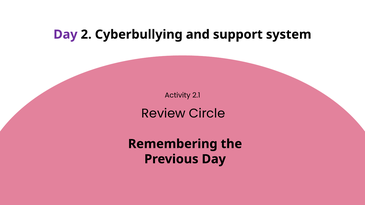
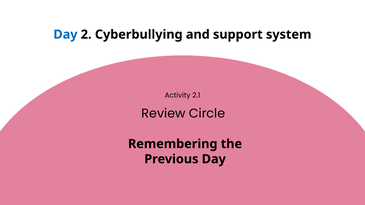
Day at (65, 35) colour: purple -> blue
